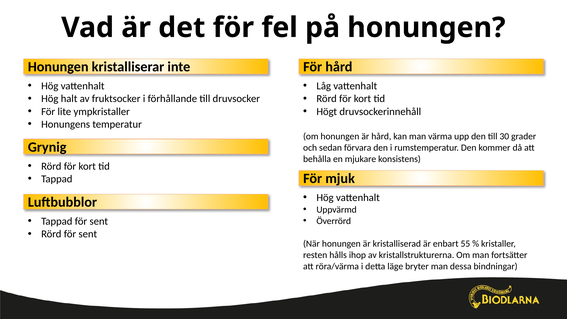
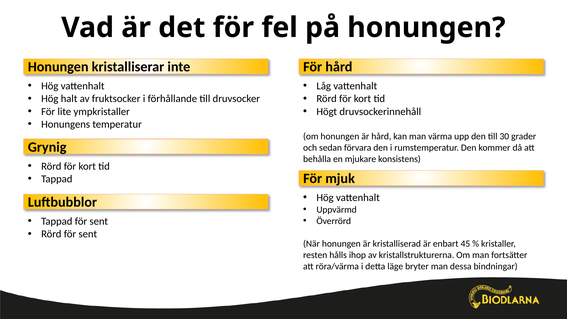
55: 55 -> 45
